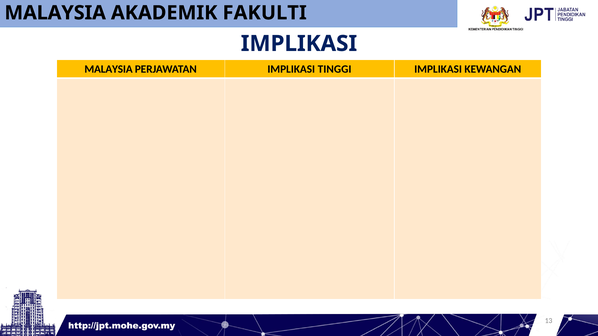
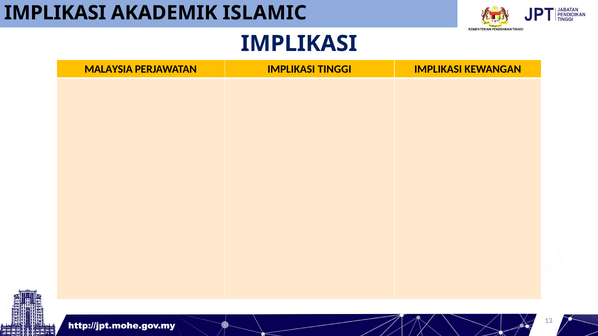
MALAYSIA at (55, 13): MALAYSIA -> IMPLIKASI
FAKULTI: FAKULTI -> ISLAMIC
